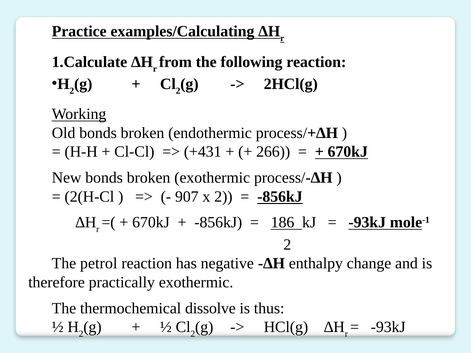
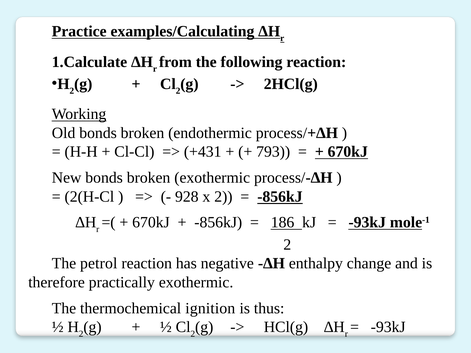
266: 266 -> 793
907: 907 -> 928
dissolve: dissolve -> ignition
